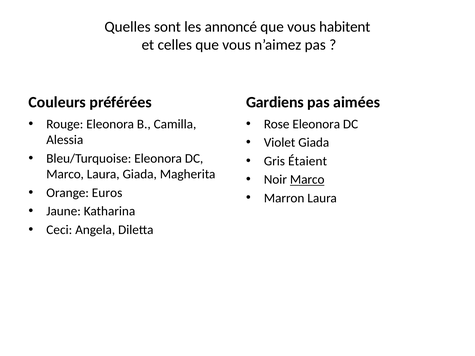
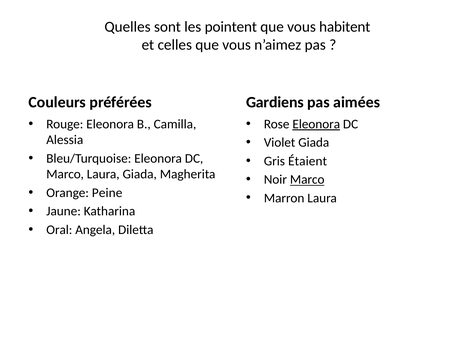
annoncé: annoncé -> pointent
Eleonora at (316, 124) underline: none -> present
Euros: Euros -> Peine
Ceci: Ceci -> Oral
